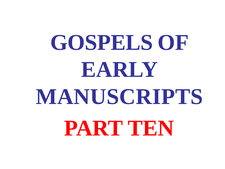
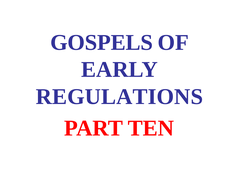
MANUSCRIPTS: MANUSCRIPTS -> REGULATIONS
